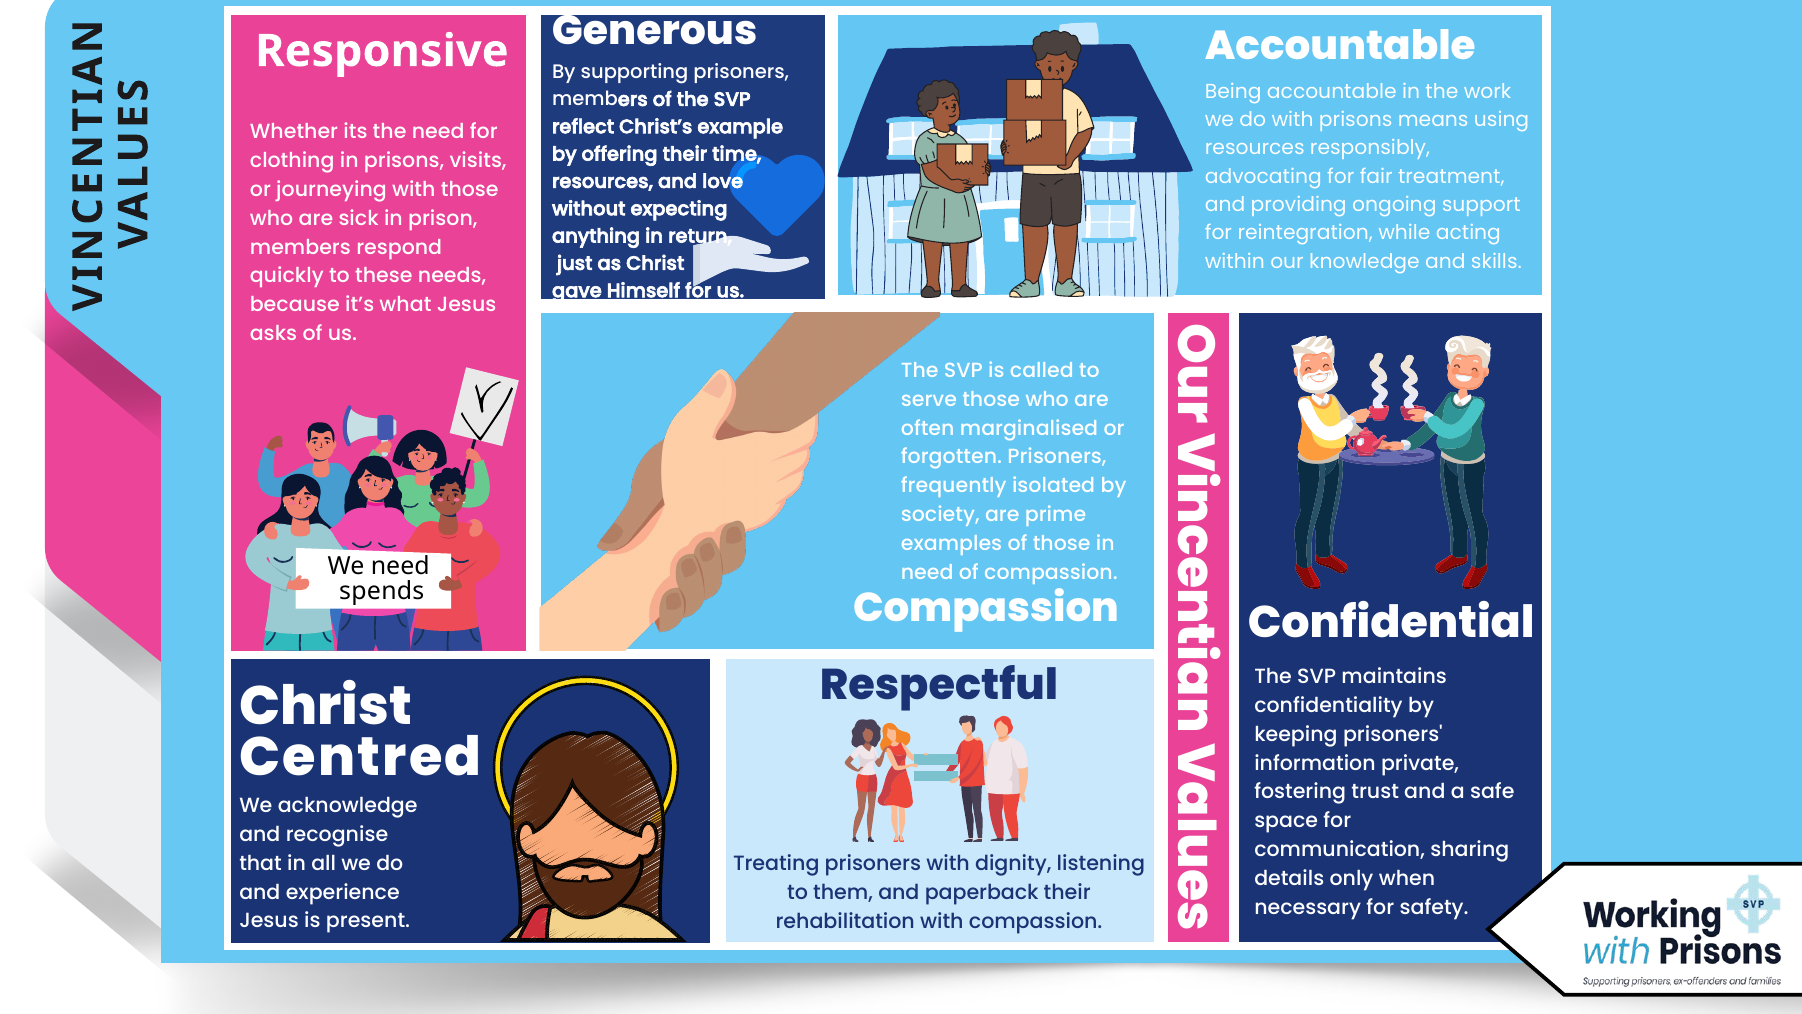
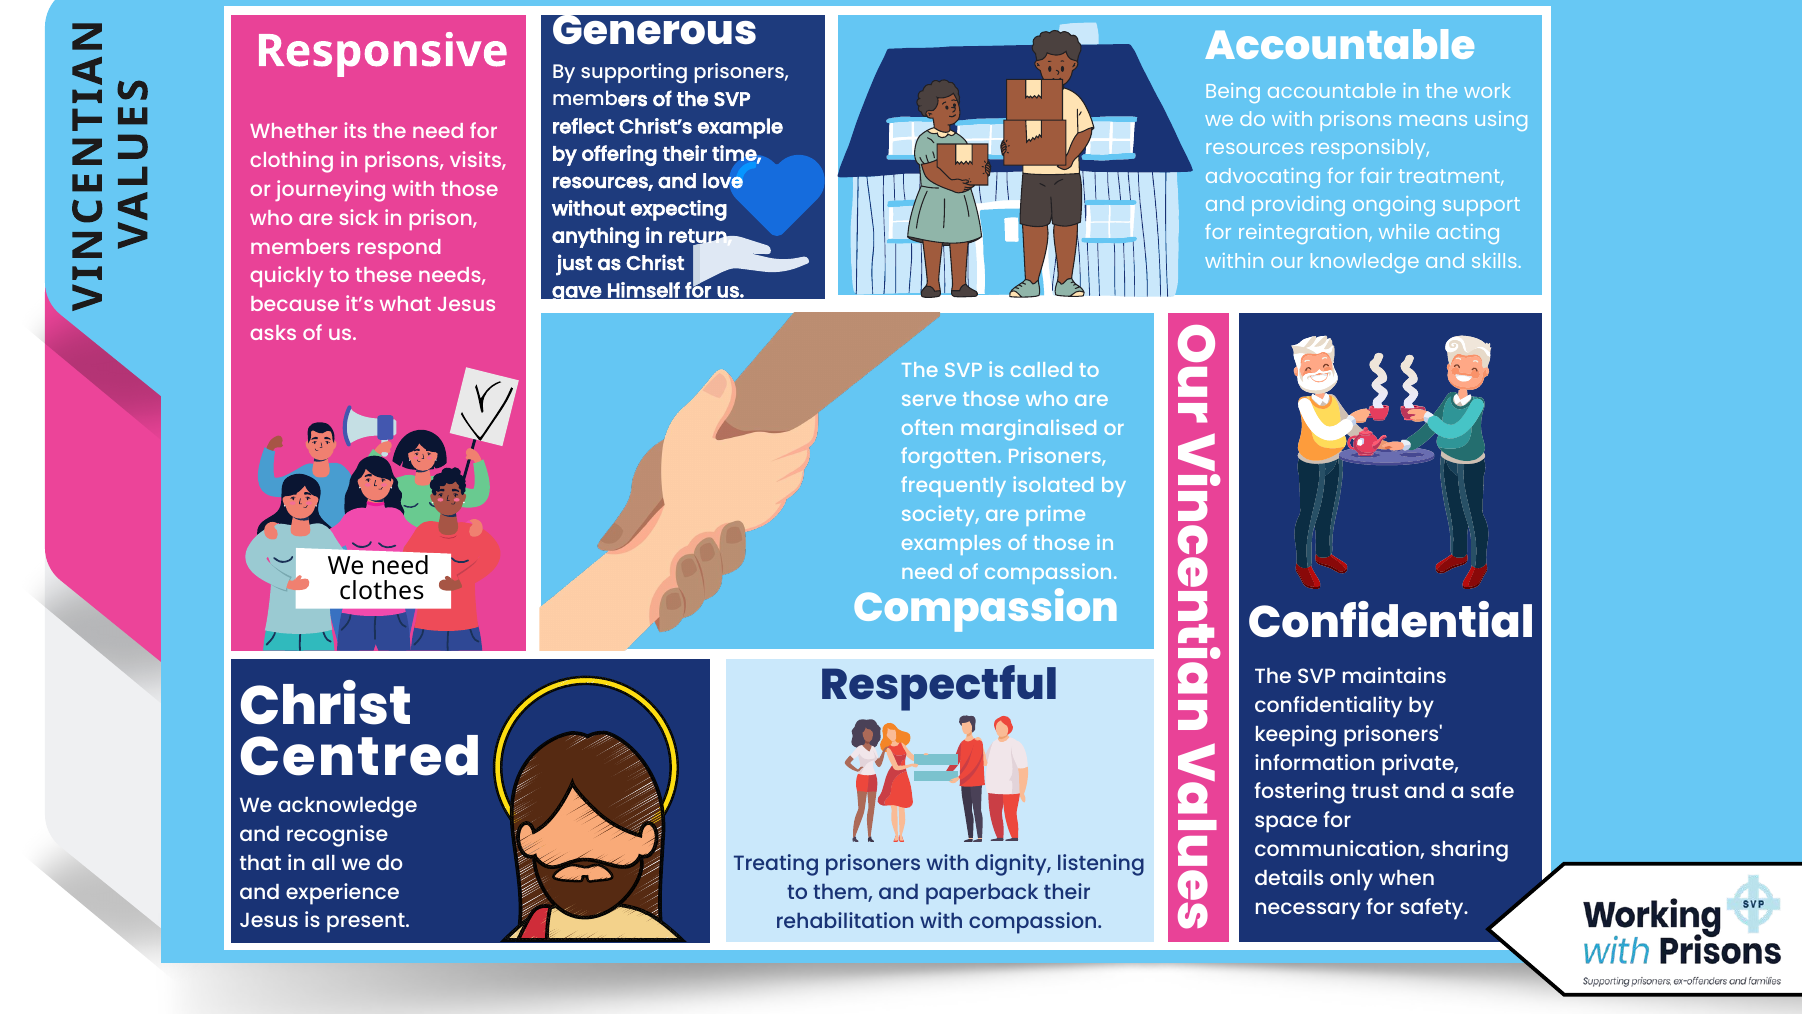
spends: spends -> clothes
